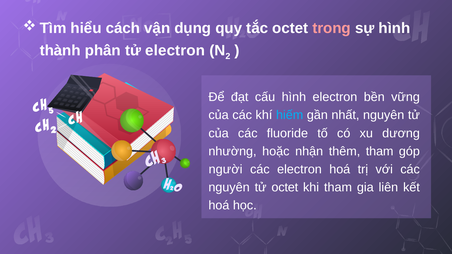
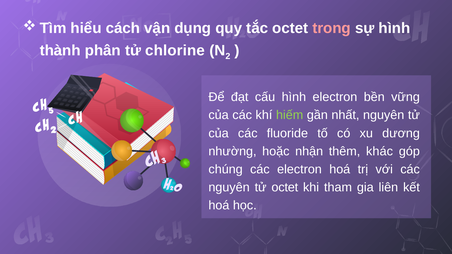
tử electron: electron -> chlorine
hiếm colour: light blue -> light green
thêm tham: tham -> khác
người: người -> chúng
